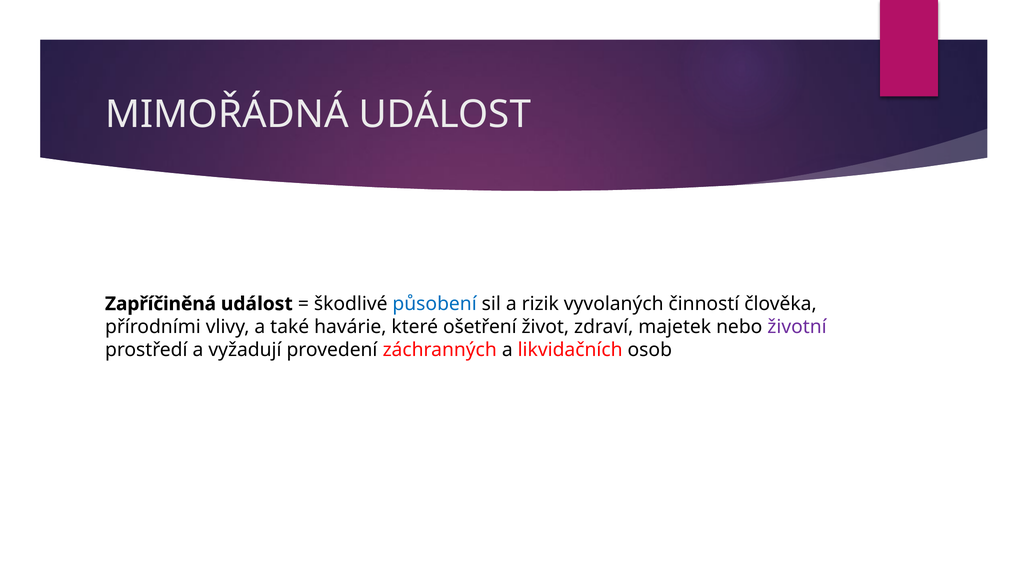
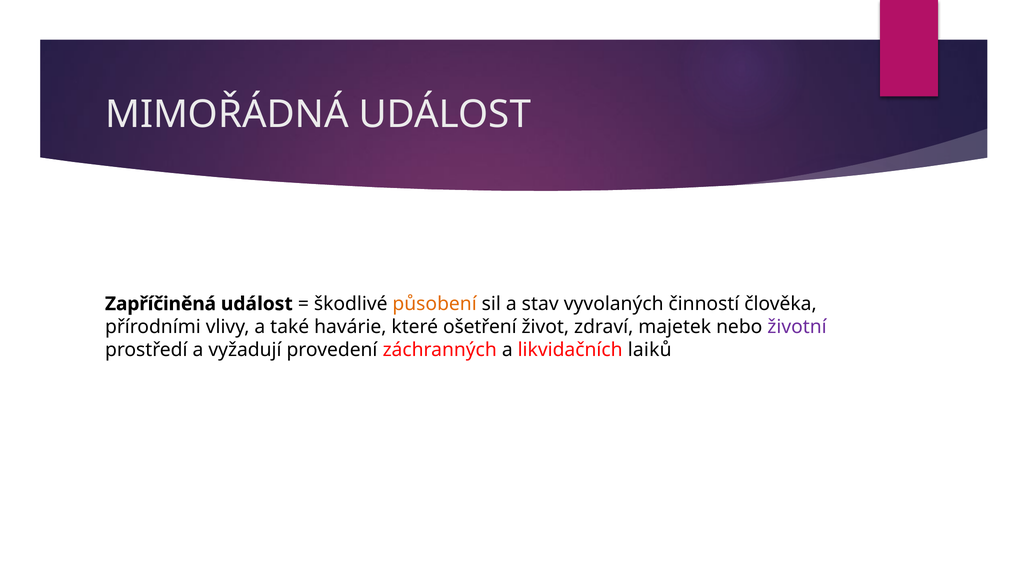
působení colour: blue -> orange
rizik: rizik -> stav
osob: osob -> laiků
